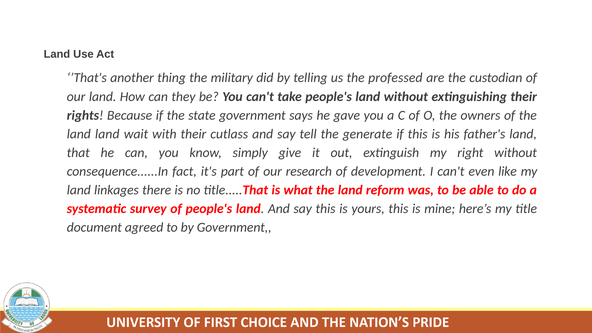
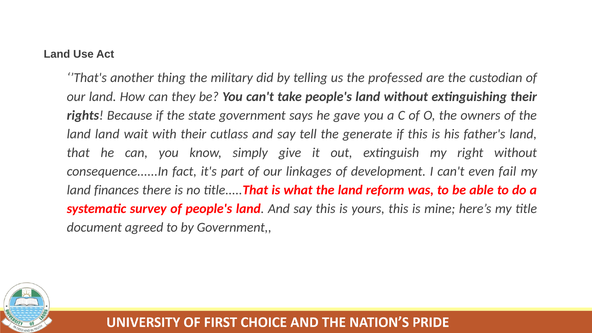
research: research -> linkages
like: like -> fail
linkages: linkages -> finances
